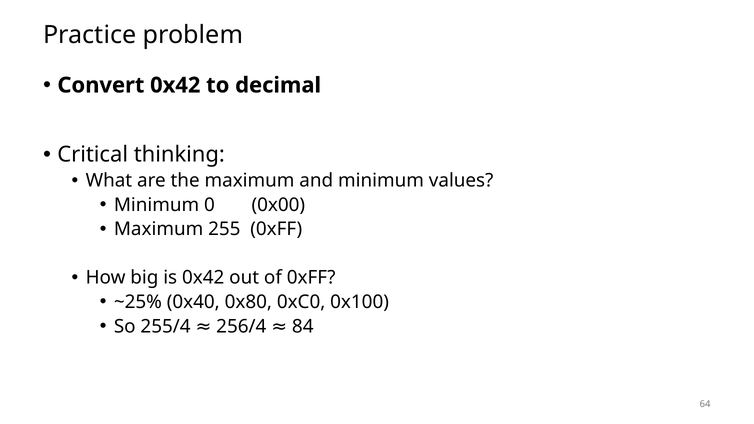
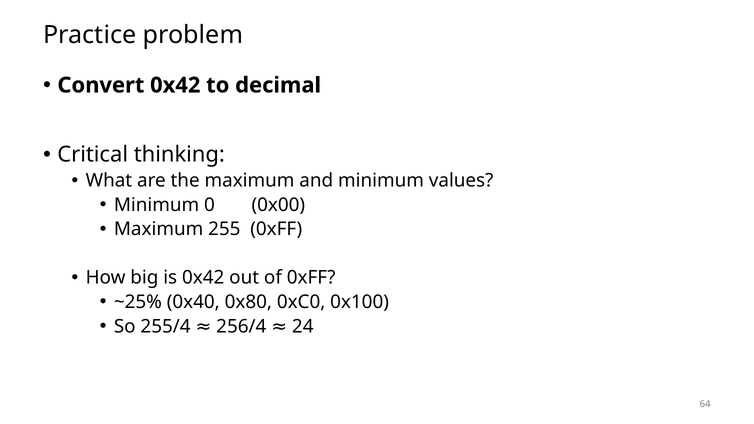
84: 84 -> 24
